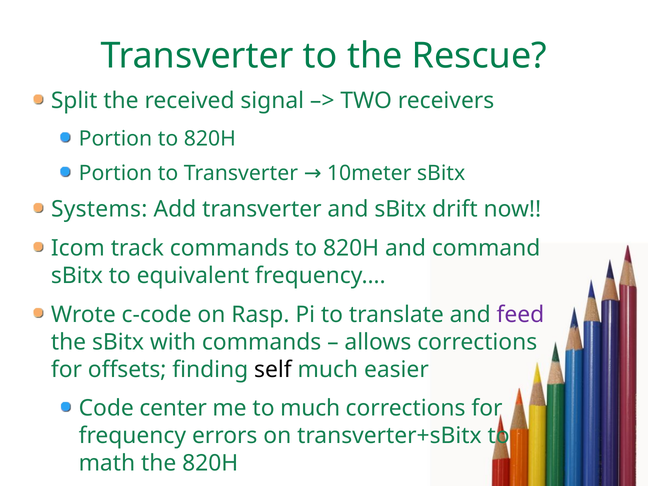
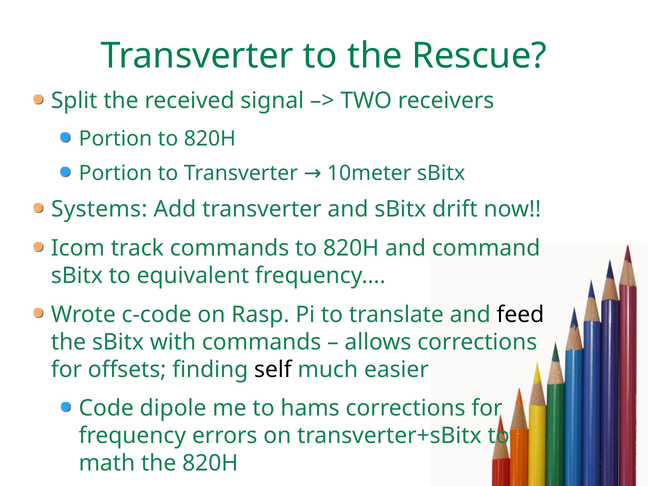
feed colour: purple -> black
center: center -> dipole
to much: much -> hams
